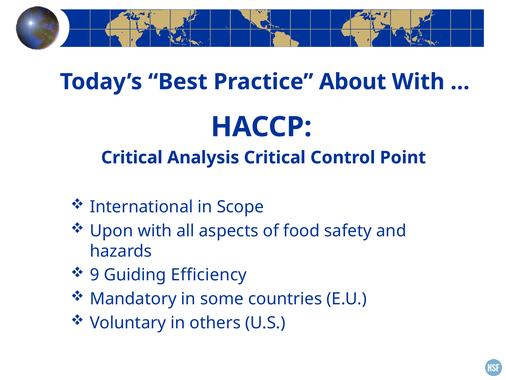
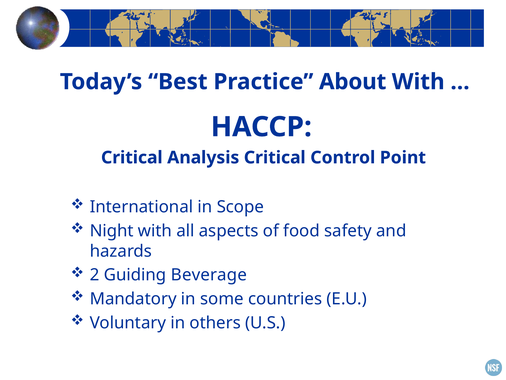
Upon: Upon -> Night
9: 9 -> 2
Efficiency: Efficiency -> Beverage
